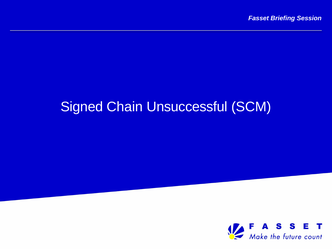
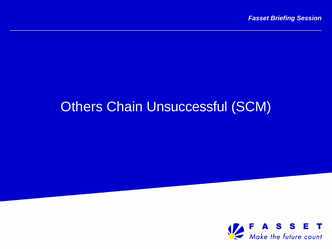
Signed: Signed -> Others
